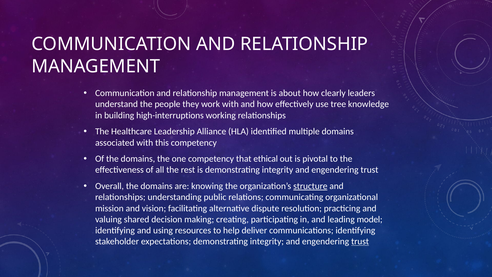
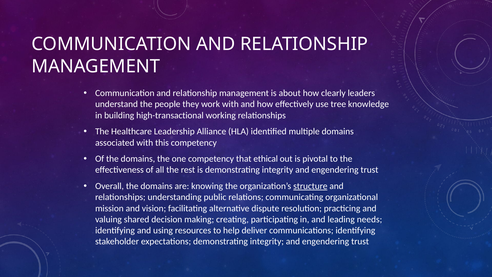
high-interruptions: high-interruptions -> high-transactional
model: model -> needs
trust at (360, 241) underline: present -> none
